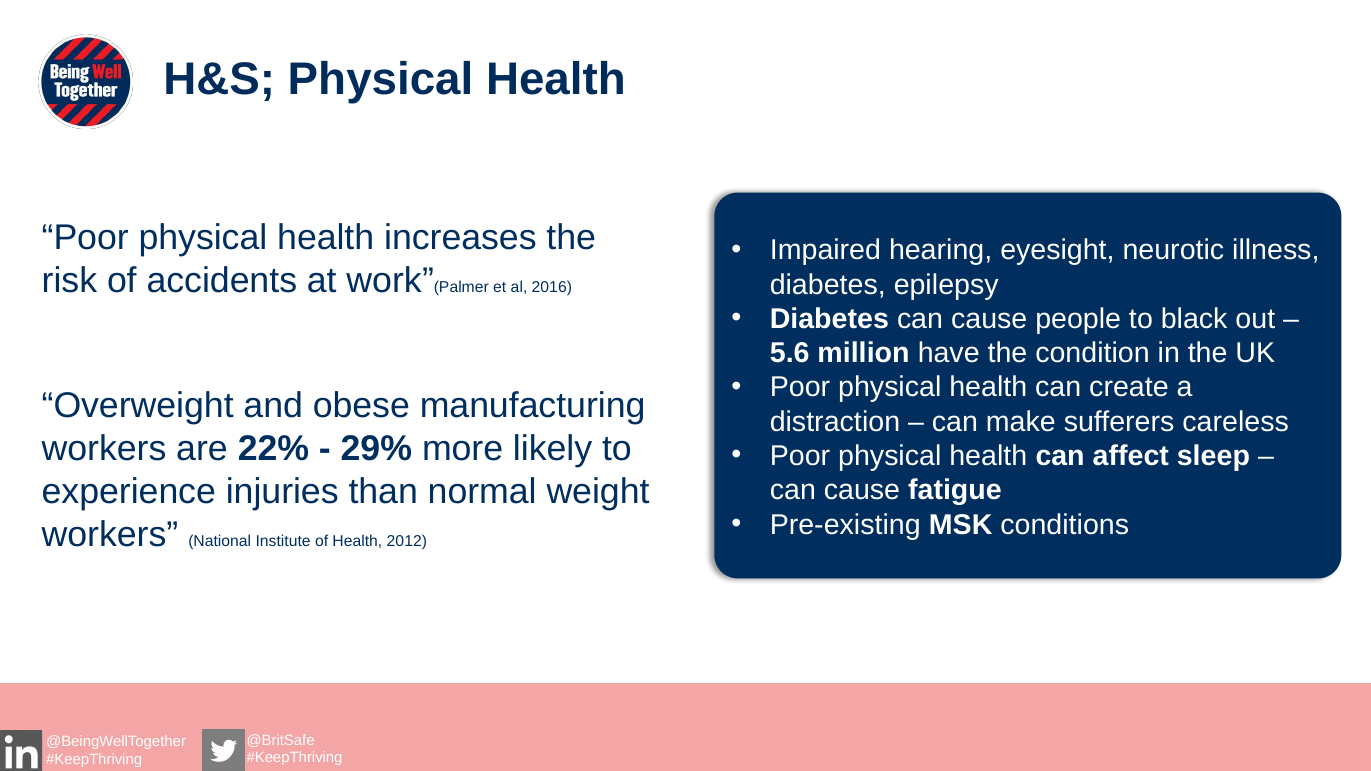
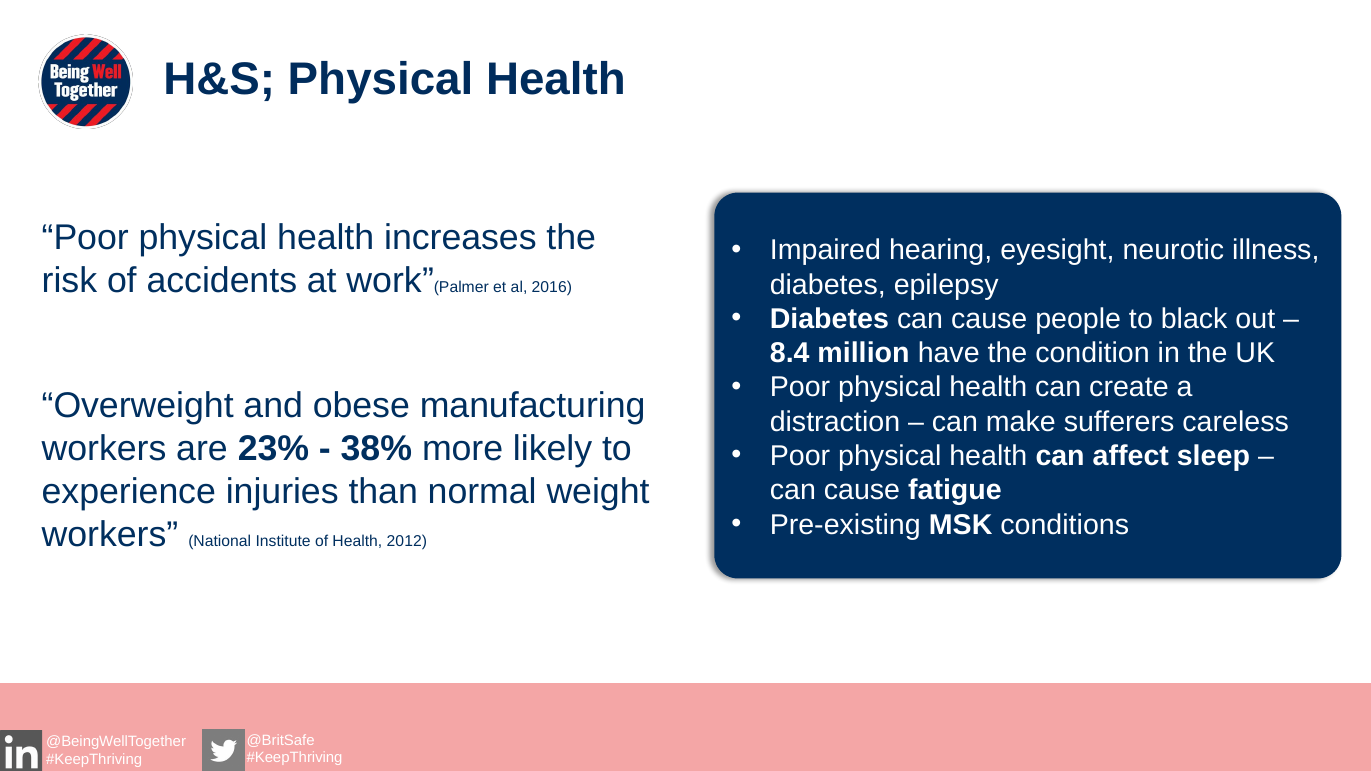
5.6: 5.6 -> 8.4
22%: 22% -> 23%
29%: 29% -> 38%
